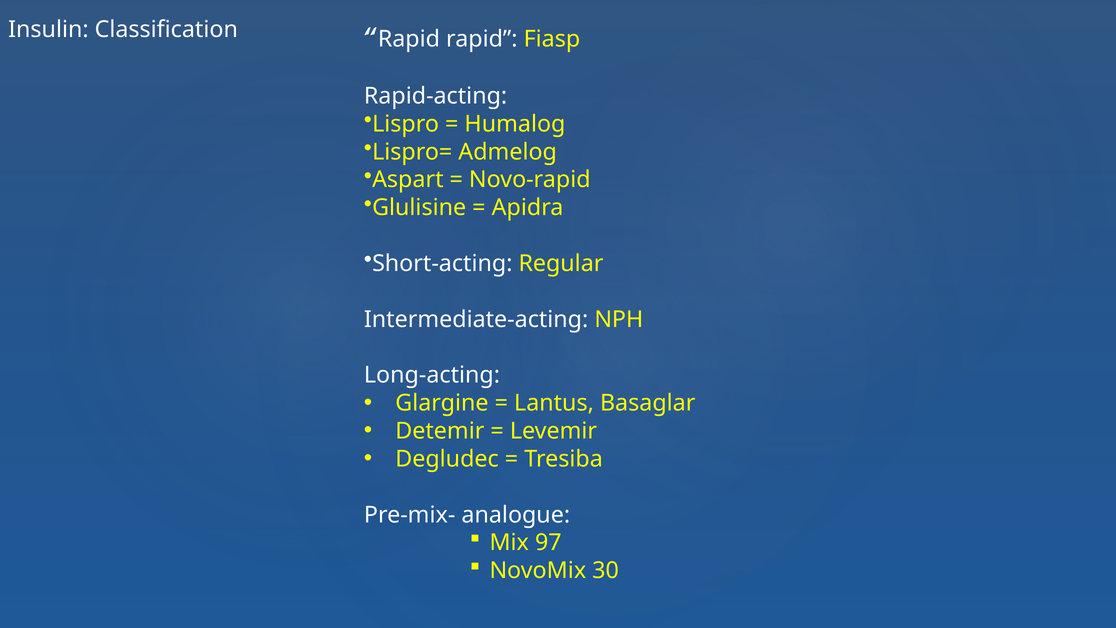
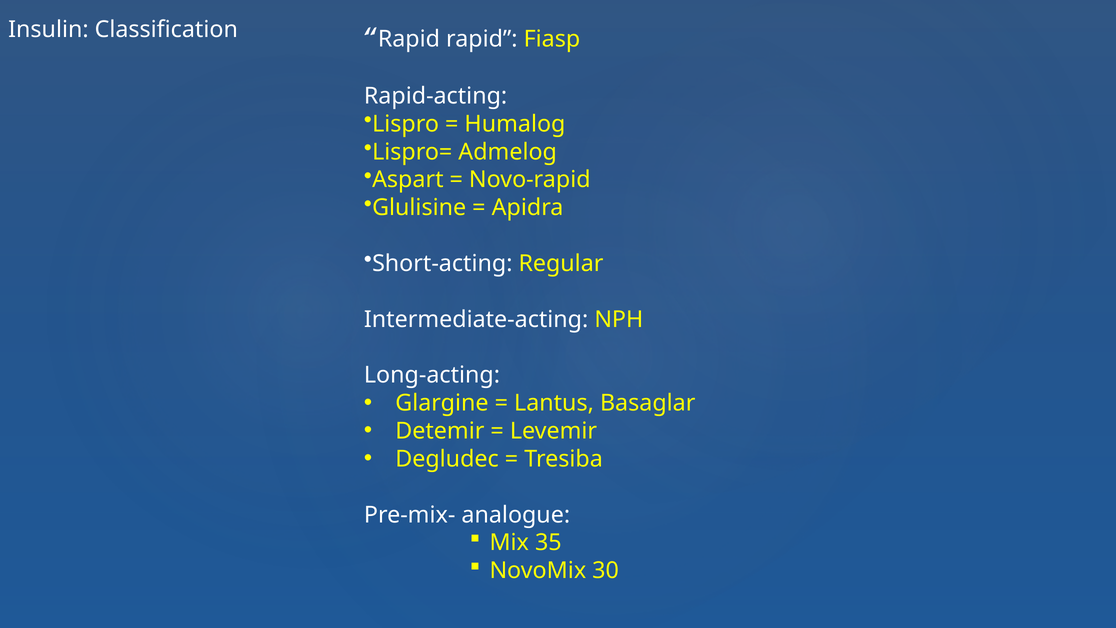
97: 97 -> 35
